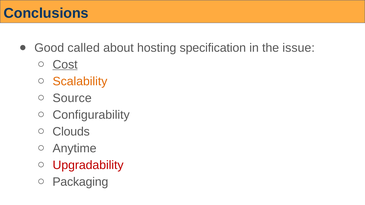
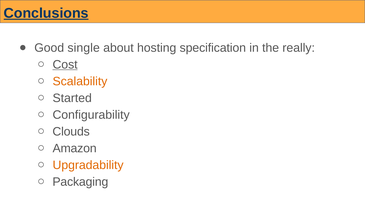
Conclusions underline: none -> present
called: called -> single
issue: issue -> really
Source: Source -> Started
Anytime: Anytime -> Amazon
Upgradability colour: red -> orange
